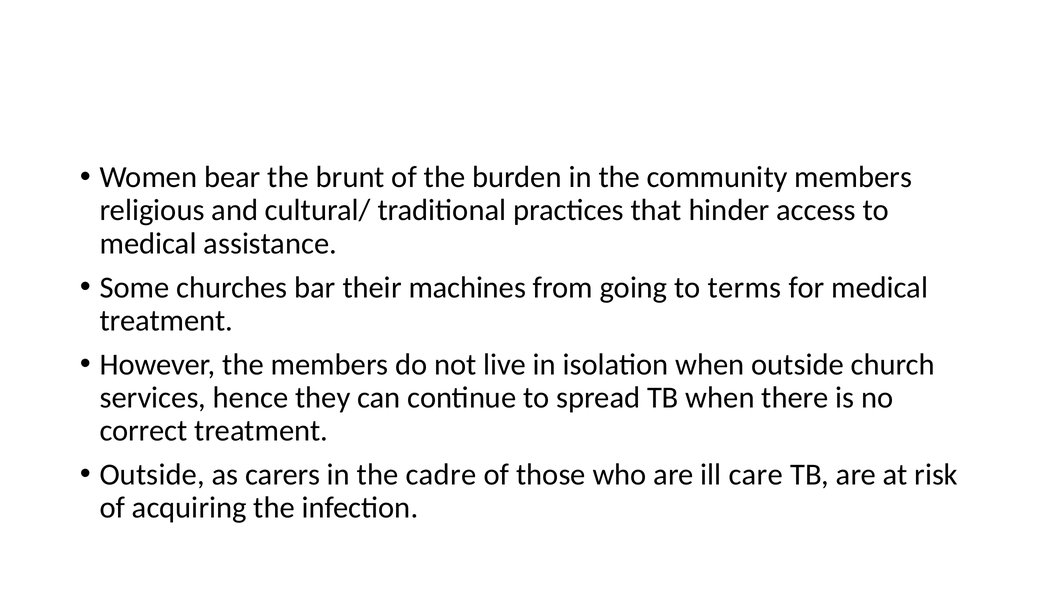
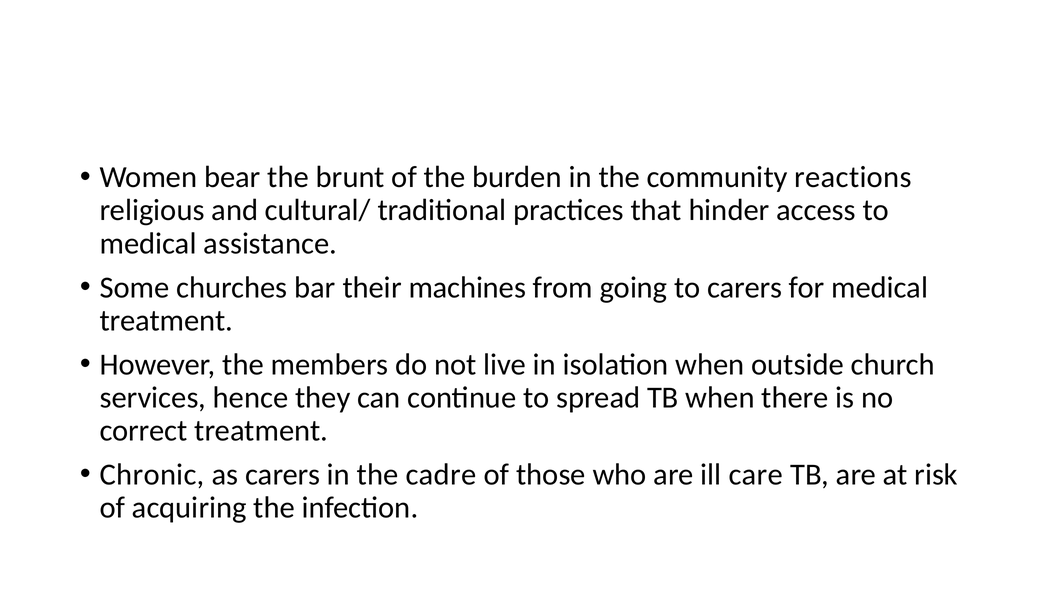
community members: members -> reactions
to terms: terms -> carers
Outside at (152, 475): Outside -> Chronic
